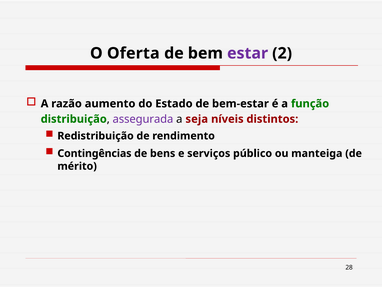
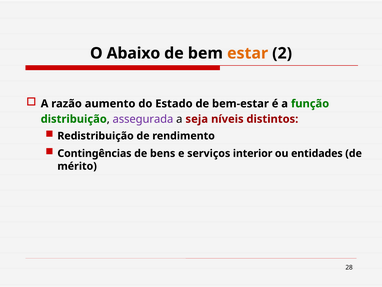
Oferta: Oferta -> Abaixo
estar colour: purple -> orange
público: público -> interior
manteiga: manteiga -> entidades
